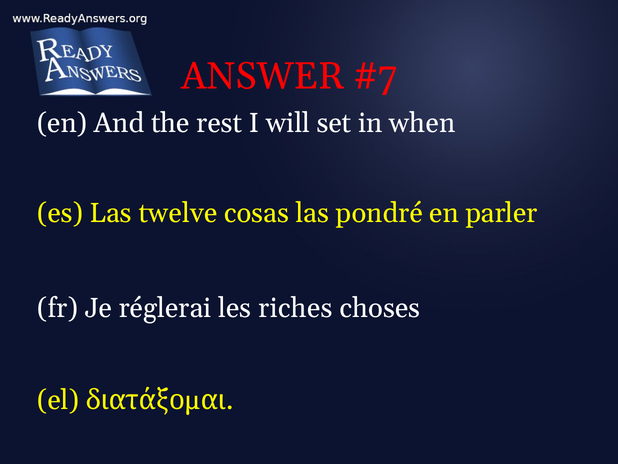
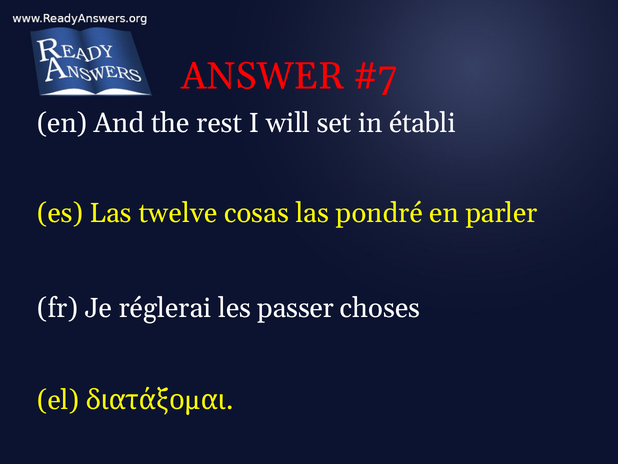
when: when -> établi
riches: riches -> passer
